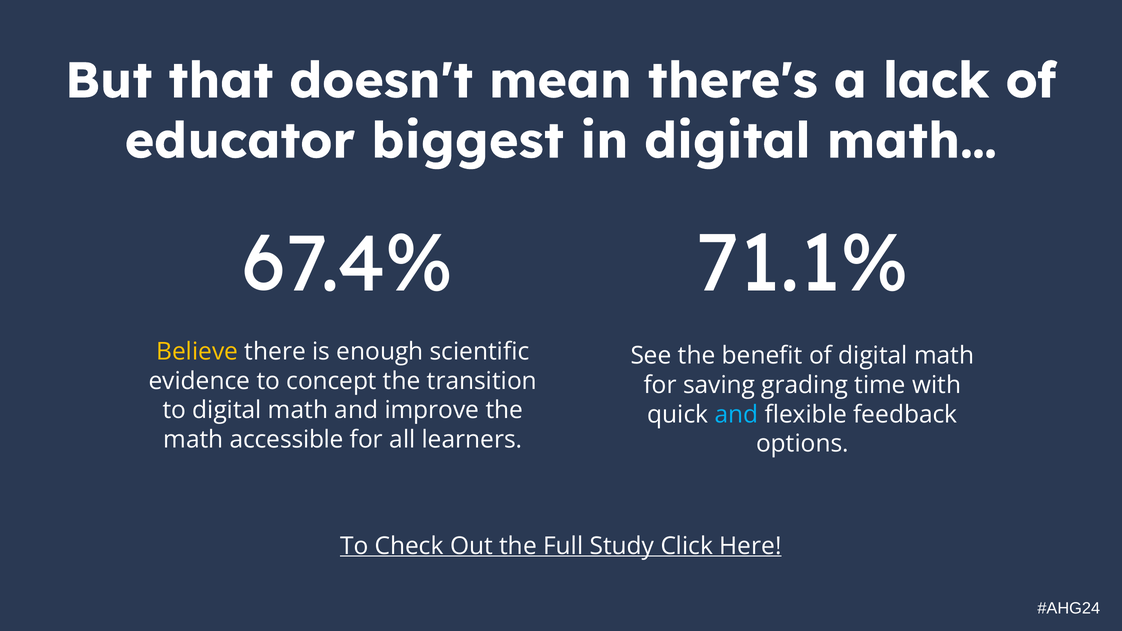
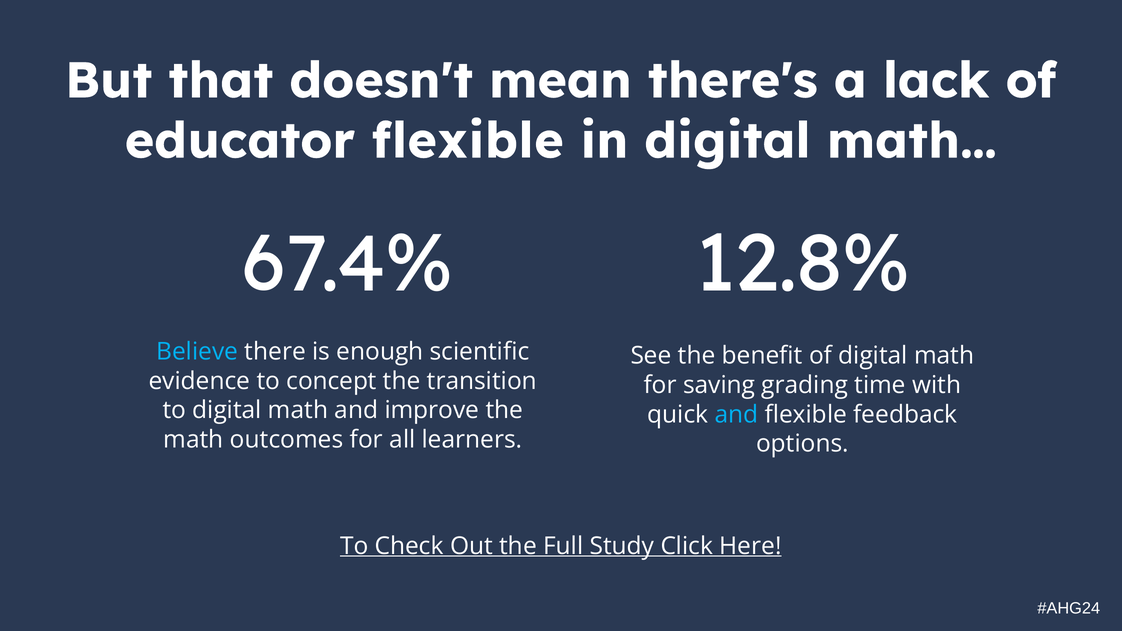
educator biggest: biggest -> flexible
71.1%: 71.1% -> 12.8%
Believe colour: yellow -> light blue
accessible: accessible -> outcomes
